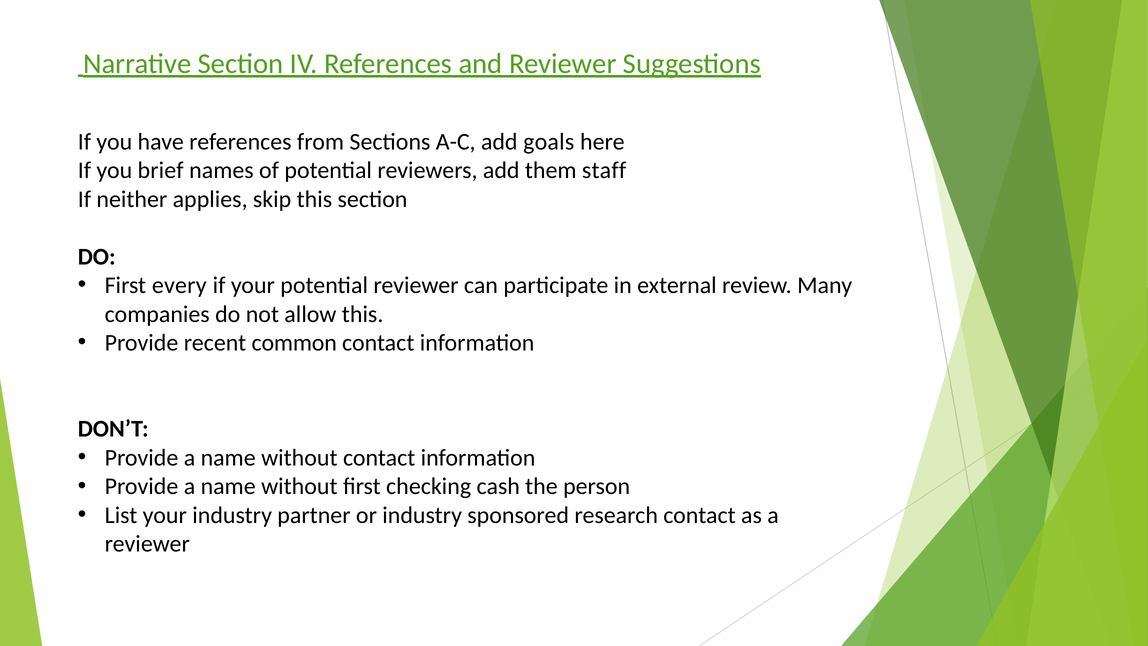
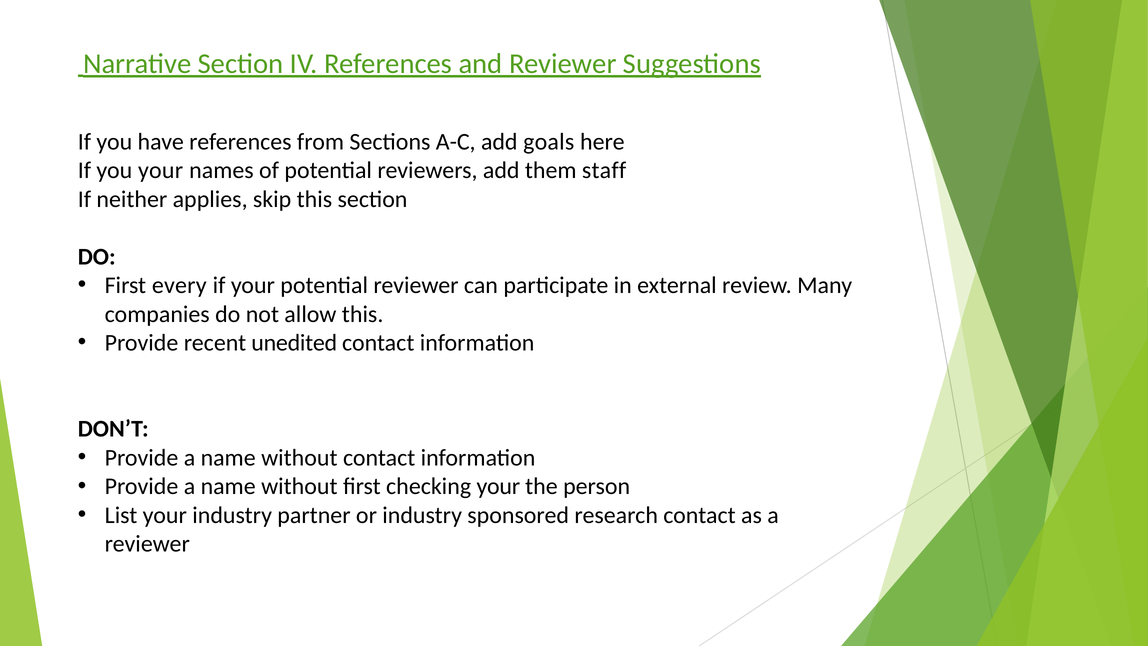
you brief: brief -> your
common: common -> unedited
checking cash: cash -> your
